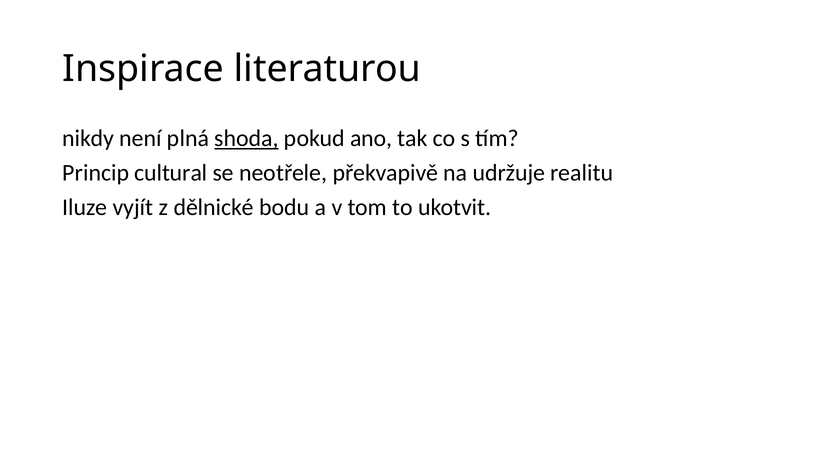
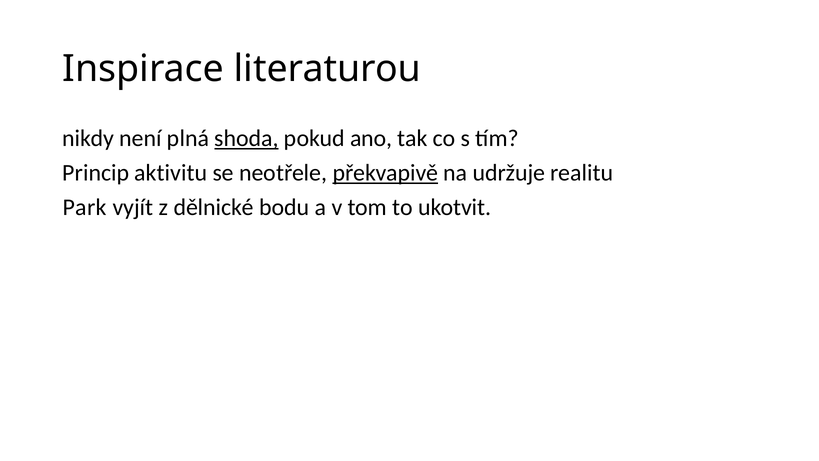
cultural: cultural -> aktivitu
překvapivě underline: none -> present
Iluze: Iluze -> Park
